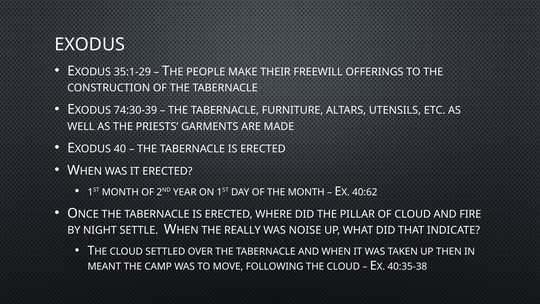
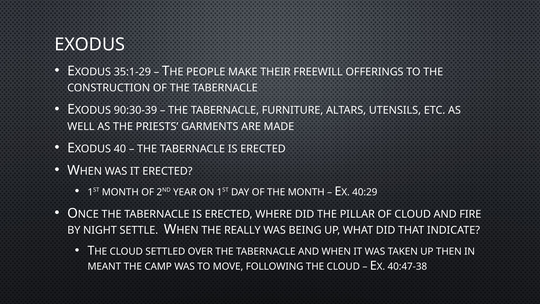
74:30-39: 74:30-39 -> 90:30-39
40:62: 40:62 -> 40:29
NOISE: NOISE -> BEING
40:35-38: 40:35-38 -> 40:47-38
